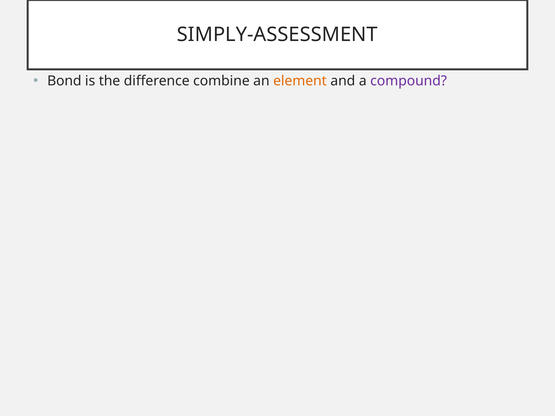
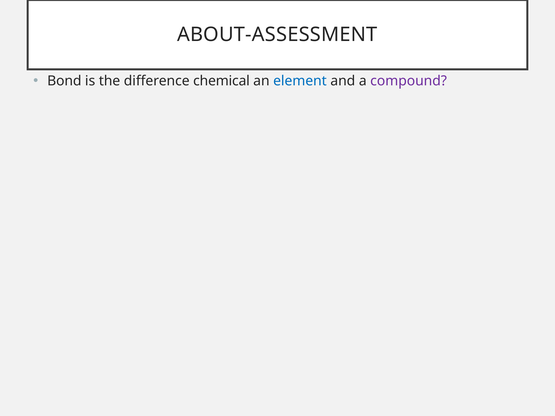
SIMPLY-ASSESSMENT: SIMPLY-ASSESSMENT -> ABOUT-ASSESSMENT
combine: combine -> chemical
element colour: orange -> blue
